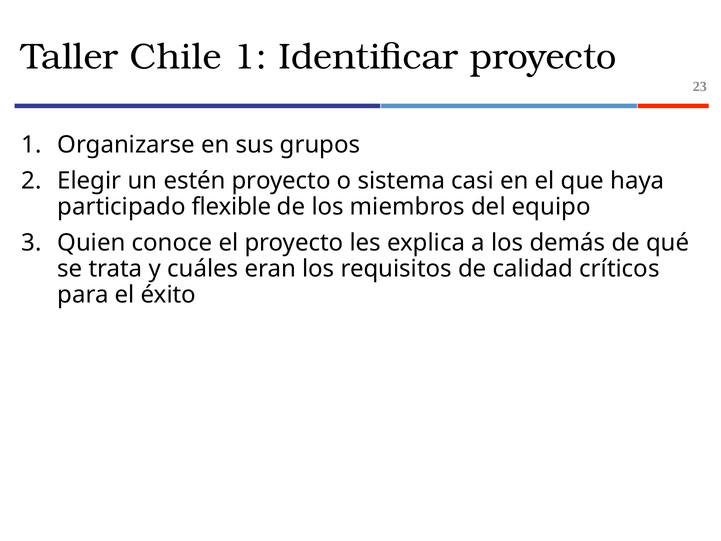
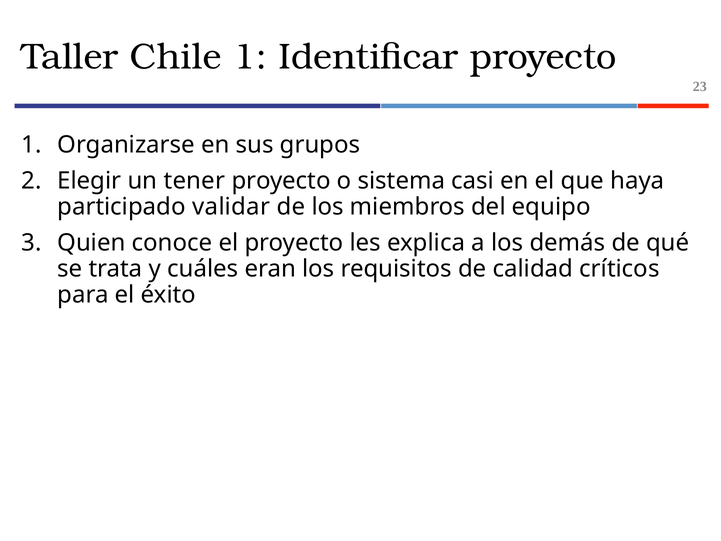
estén: estén -> tener
flexible: flexible -> validar
